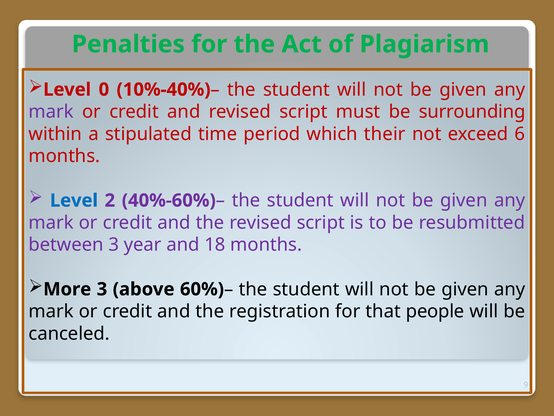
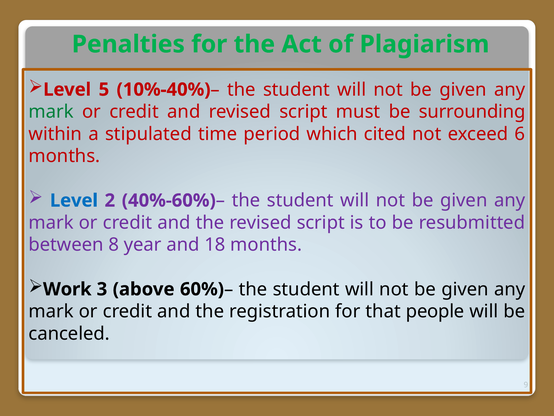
0: 0 -> 5
mark at (51, 112) colour: purple -> green
their: their -> cited
between 3: 3 -> 8
More: More -> Work
